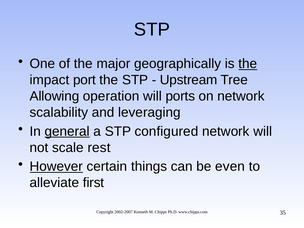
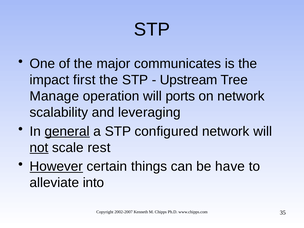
geographically: geographically -> communicates
the at (248, 64) underline: present -> none
port: port -> first
Allowing: Allowing -> Manage
not underline: none -> present
even: even -> have
first: first -> into
